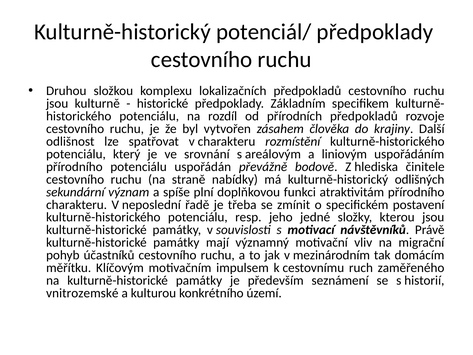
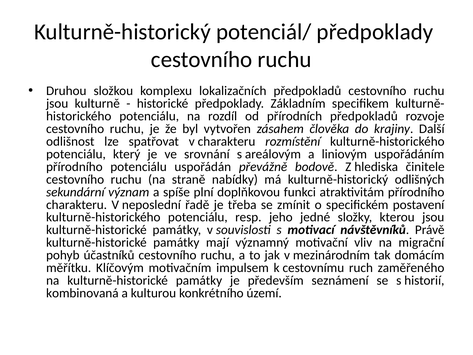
vnitrozemské: vnitrozemské -> kombinovaná
